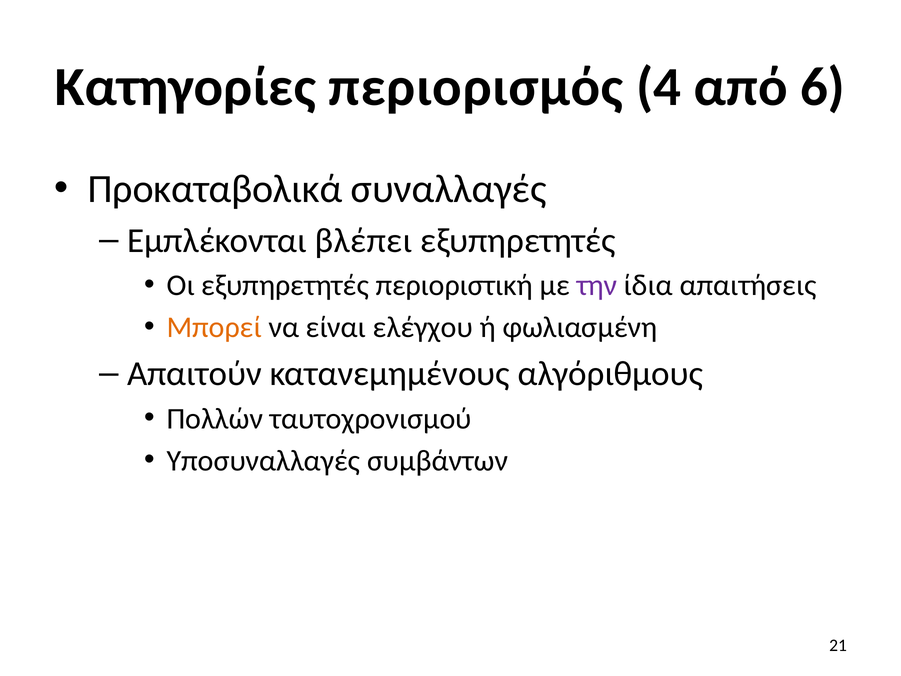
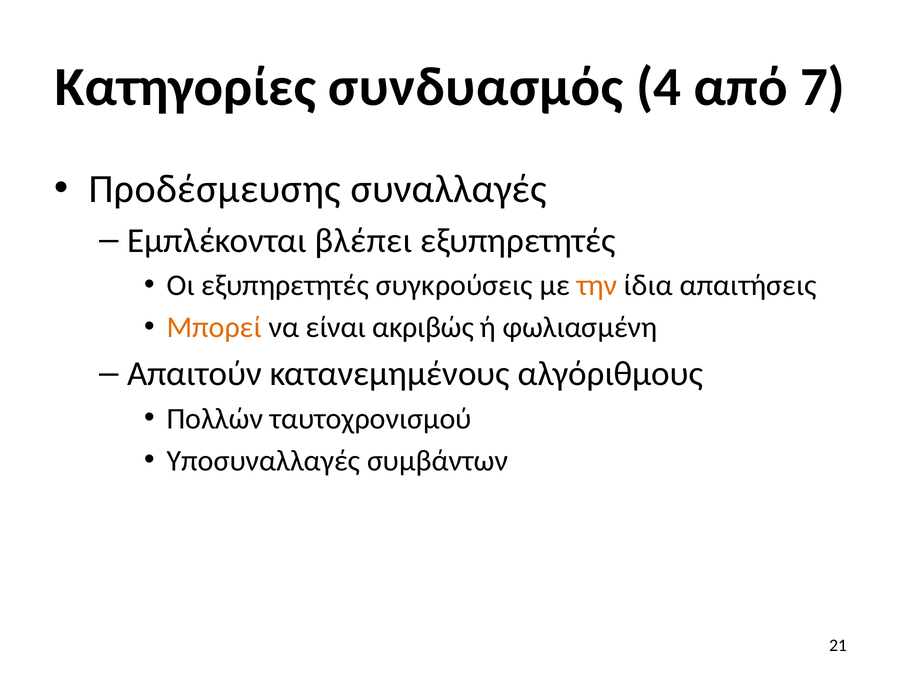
περιορισμός: περιορισμός -> συνδυασμός
6: 6 -> 7
Προκαταβολικά: Προκαταβολικά -> Προδέσμευσης
περιοριστική: περιοριστική -> συγκρούσεις
την colour: purple -> orange
ελέγχου: ελέγχου -> ακριβώς
